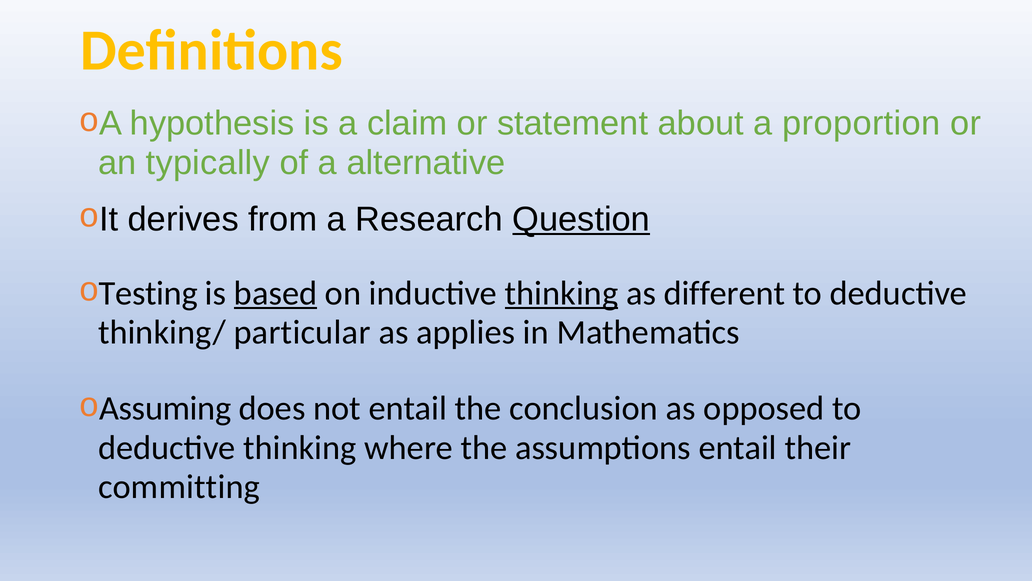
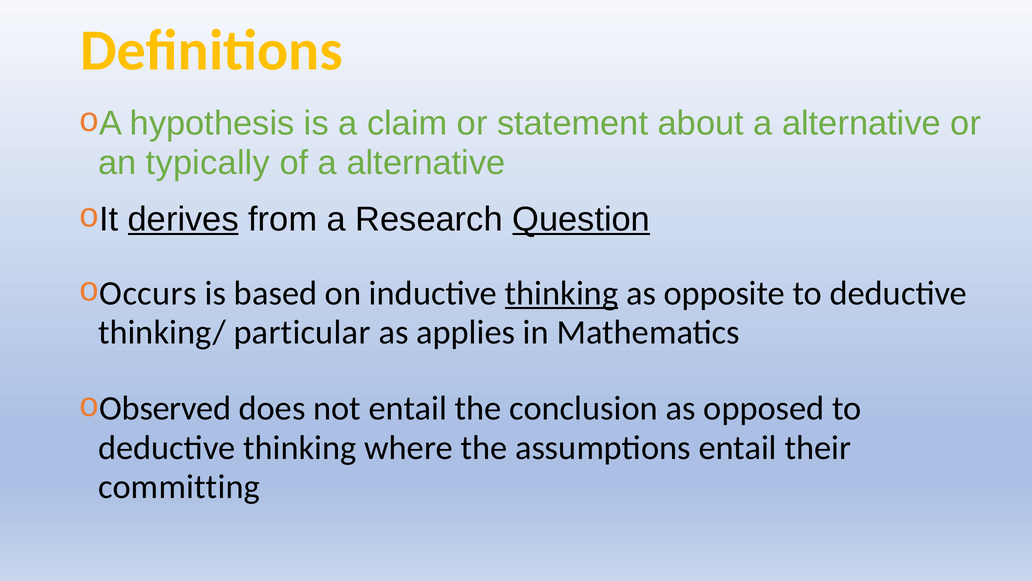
about a proportion: proportion -> alternative
derives underline: none -> present
Testing: Testing -> Occurs
based underline: present -> none
different: different -> opposite
Assuming: Assuming -> Observed
